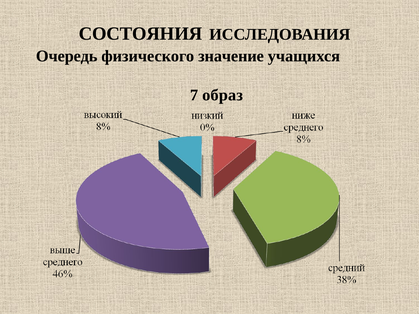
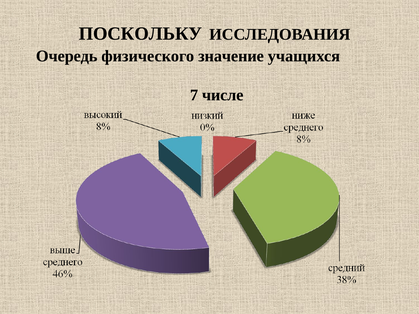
СОСТОЯНИЯ: СОСТОЯНИЯ -> ПОСКОЛЬКУ
образ: образ -> числе
